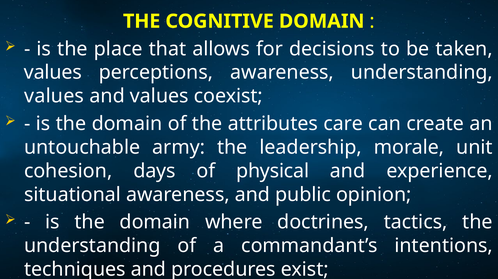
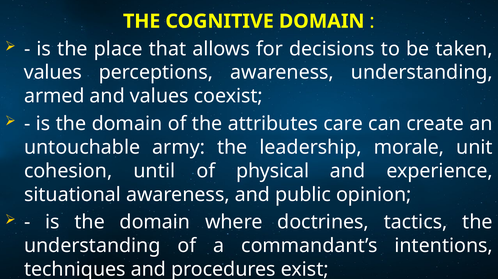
values at (54, 96): values -> armed
days: days -> until
